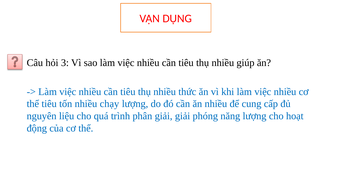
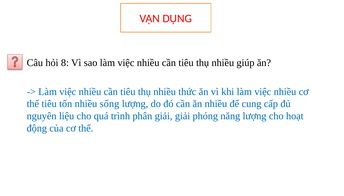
3: 3 -> 8
chạy: chạy -> sống
